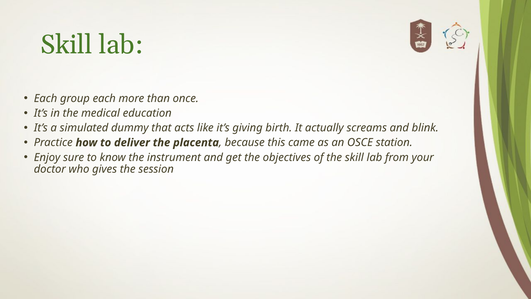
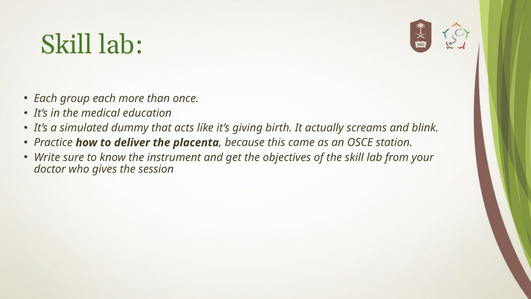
Enjoy: Enjoy -> Write
